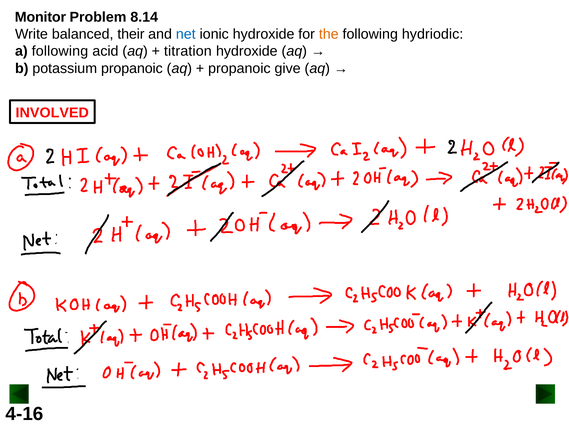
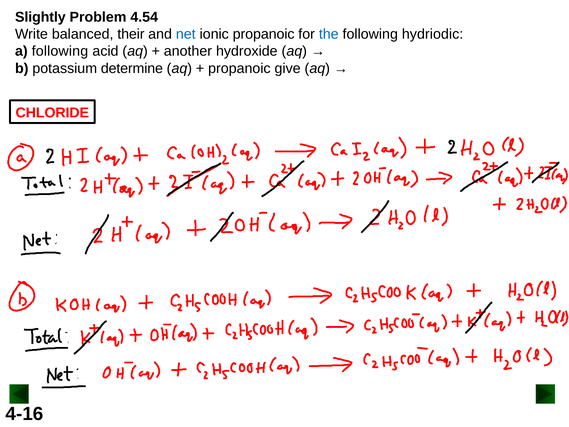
Monitor: Monitor -> Slightly
8.14: 8.14 -> 4.54
ionic hydroxide: hydroxide -> propanoic
the colour: orange -> blue
titration: titration -> another
potassium propanoic: propanoic -> determine
INVOLVED: INVOLVED -> CHLORIDE
